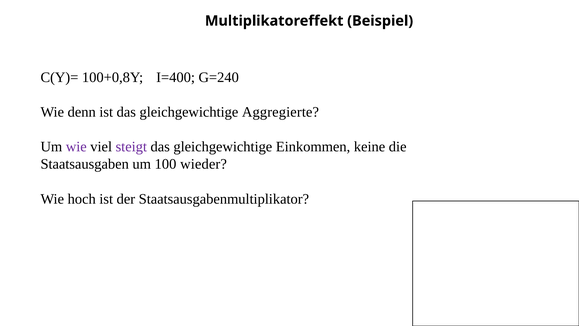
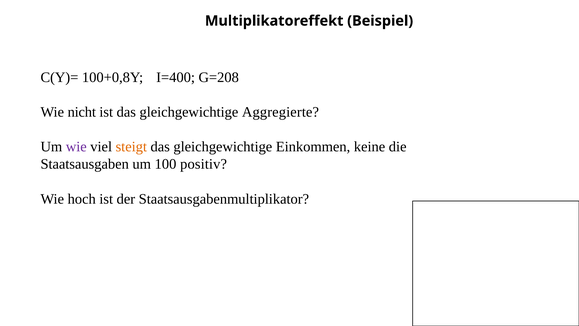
G=240: G=240 -> G=208
denn: denn -> nicht
steigt colour: purple -> orange
wieder: wieder -> positiv
